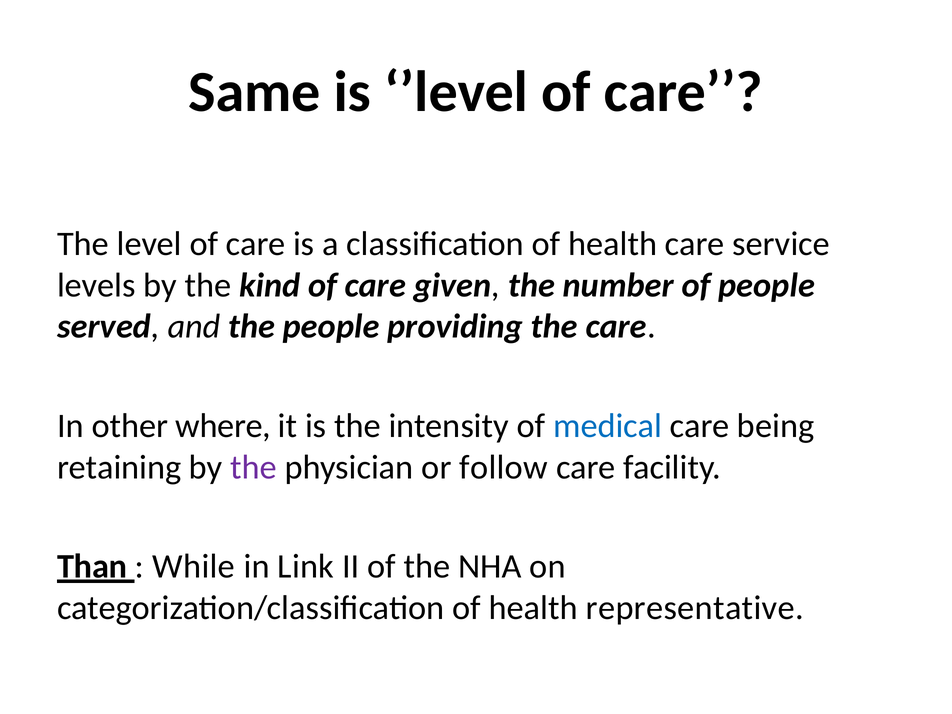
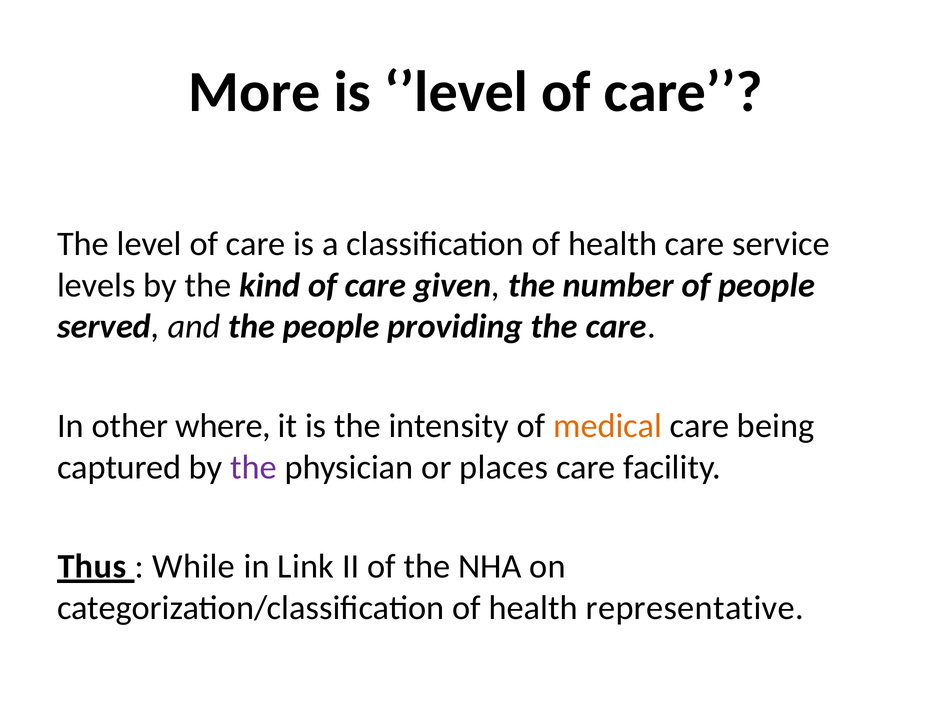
Same: Same -> More
medical colour: blue -> orange
retaining: retaining -> captured
follow: follow -> places
Than: Than -> Thus
